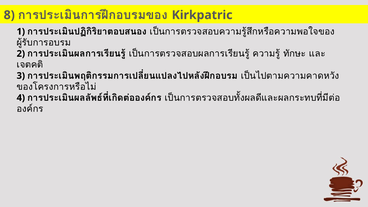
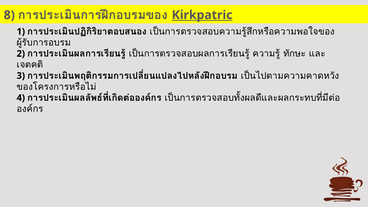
Kirkpatric underline: none -> present
